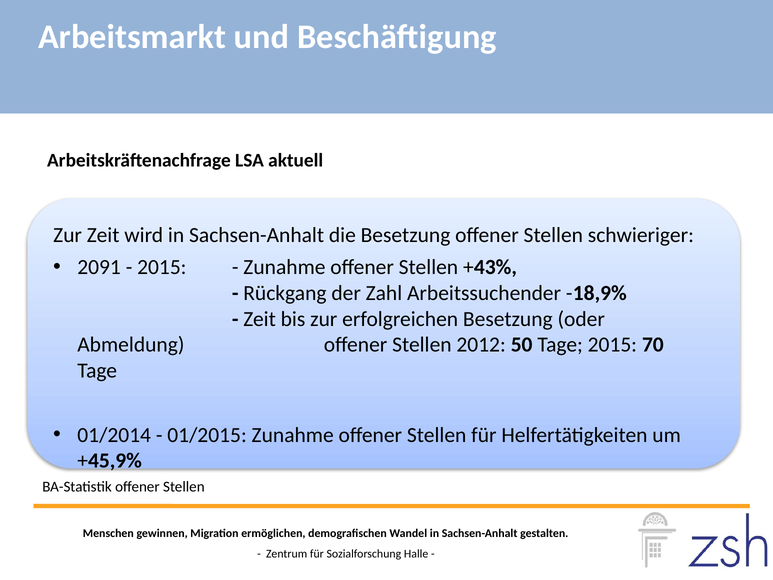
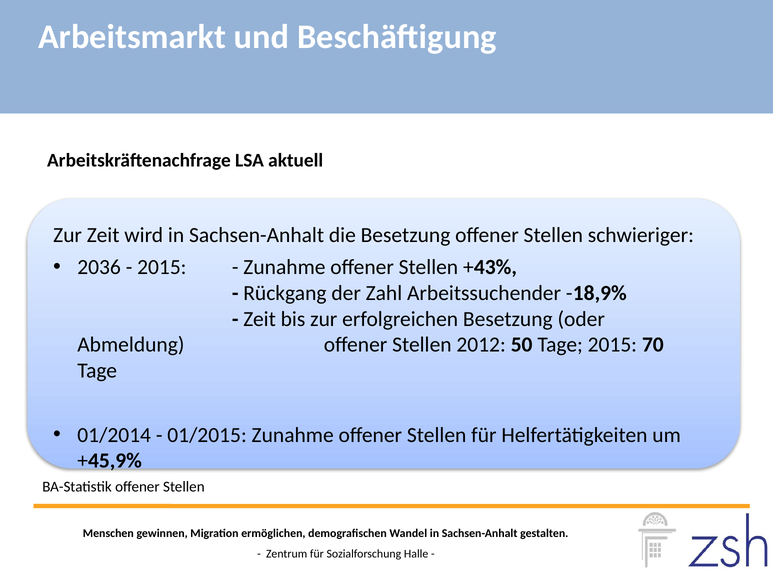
2091: 2091 -> 2036
